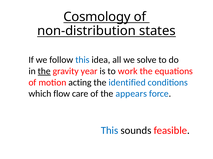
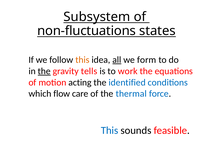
Cosmology: Cosmology -> Subsystem
non-distribution: non-distribution -> non-fluctuations
this at (82, 60) colour: blue -> orange
all underline: none -> present
solve: solve -> form
year: year -> tells
appears: appears -> thermal
